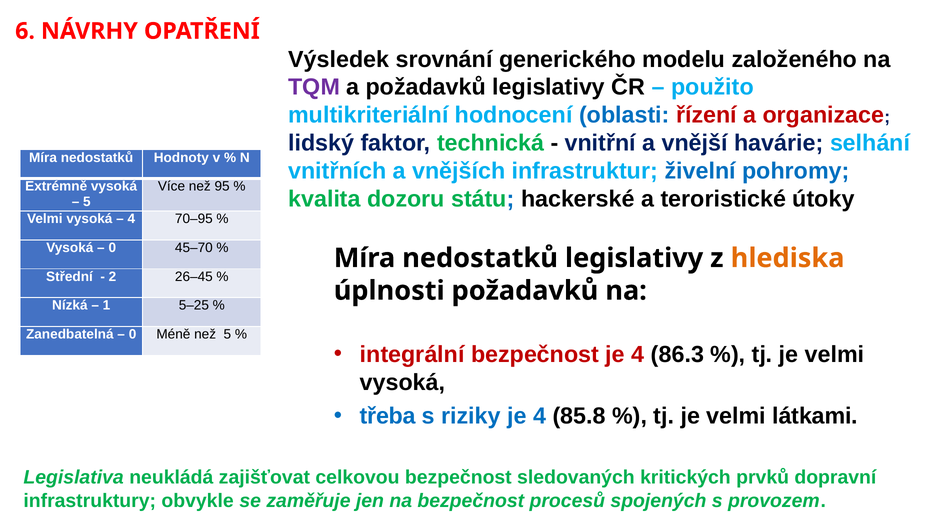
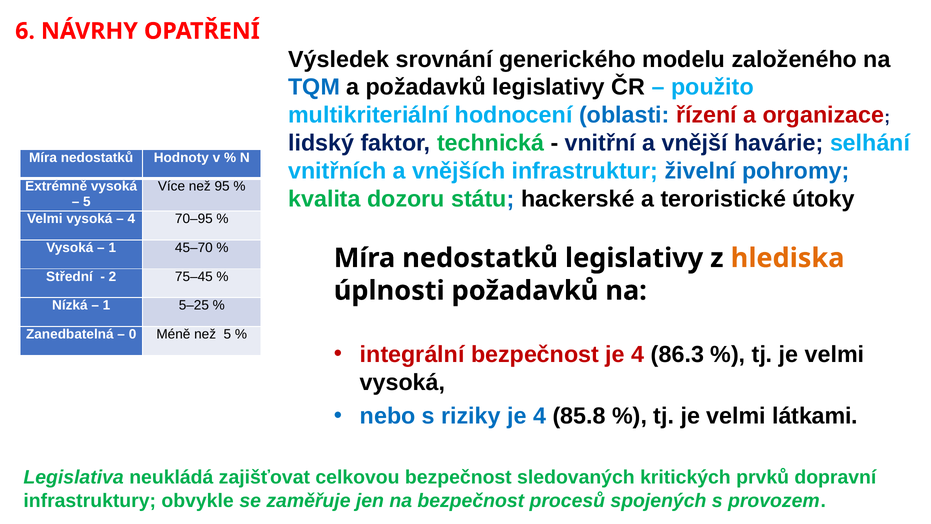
TQM colour: purple -> blue
0 at (112, 248): 0 -> 1
26–45: 26–45 -> 75–45
třeba: třeba -> nebo
